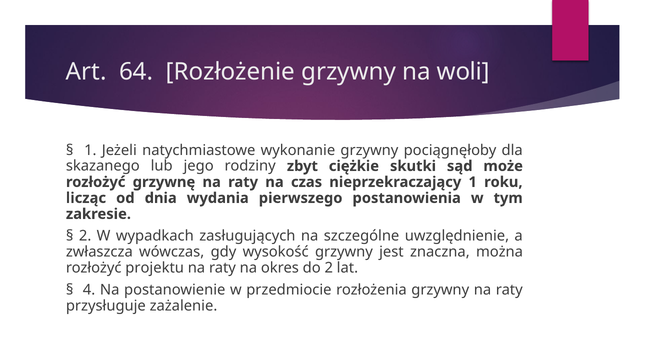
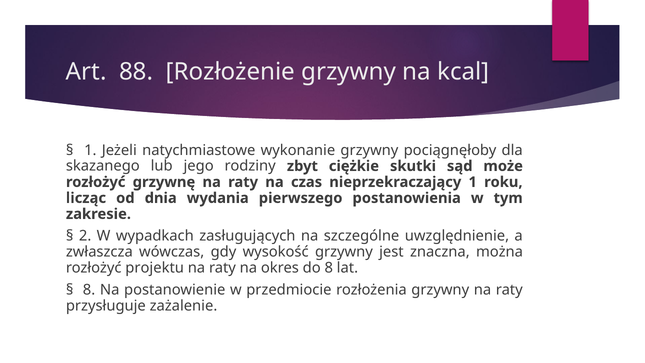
64: 64 -> 88
woli: woli -> kcal
do 2: 2 -> 8
4 at (89, 290): 4 -> 8
